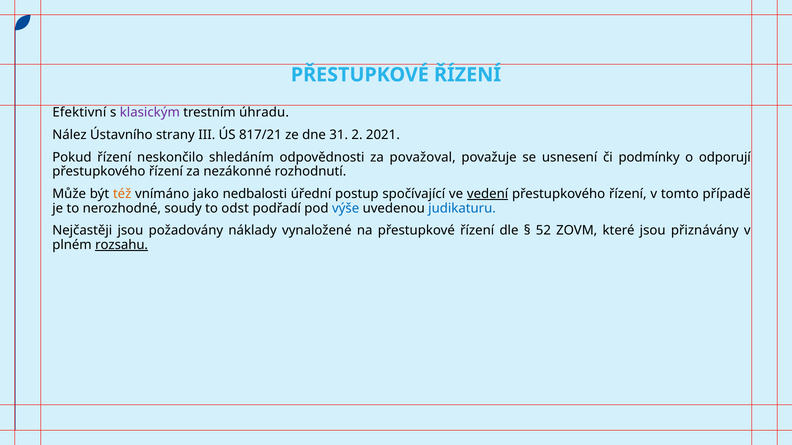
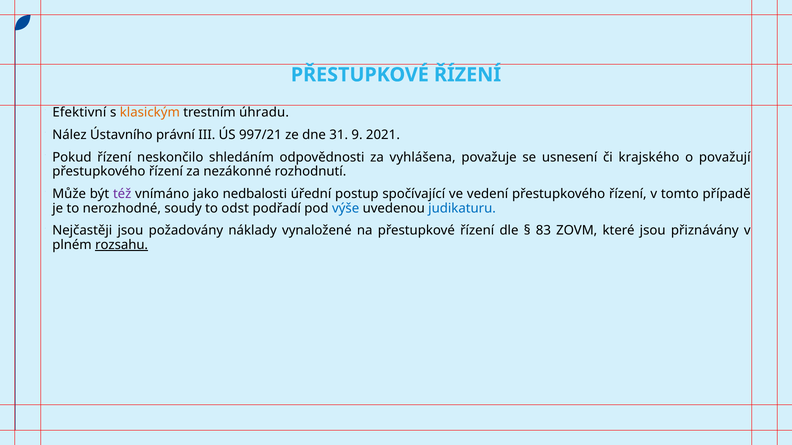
klasickým colour: purple -> orange
strany: strany -> právní
817/21: 817/21 -> 997/21
2: 2 -> 9
považoval: považoval -> vyhlášena
podmínky: podmínky -> krajského
odporují: odporují -> považují
též colour: orange -> purple
vedení underline: present -> none
52: 52 -> 83
